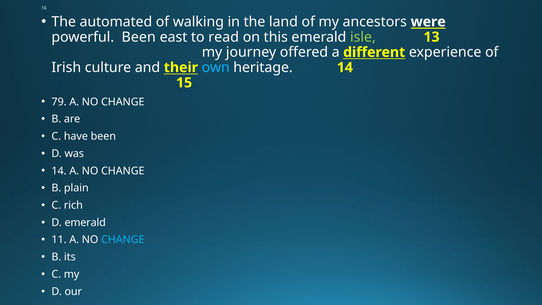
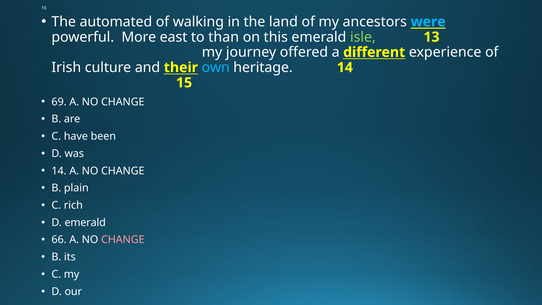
were colour: white -> light blue
powerful Been: Been -> More
read: read -> than
79: 79 -> 69
11: 11 -> 66
CHANGE at (123, 240) colour: light blue -> pink
